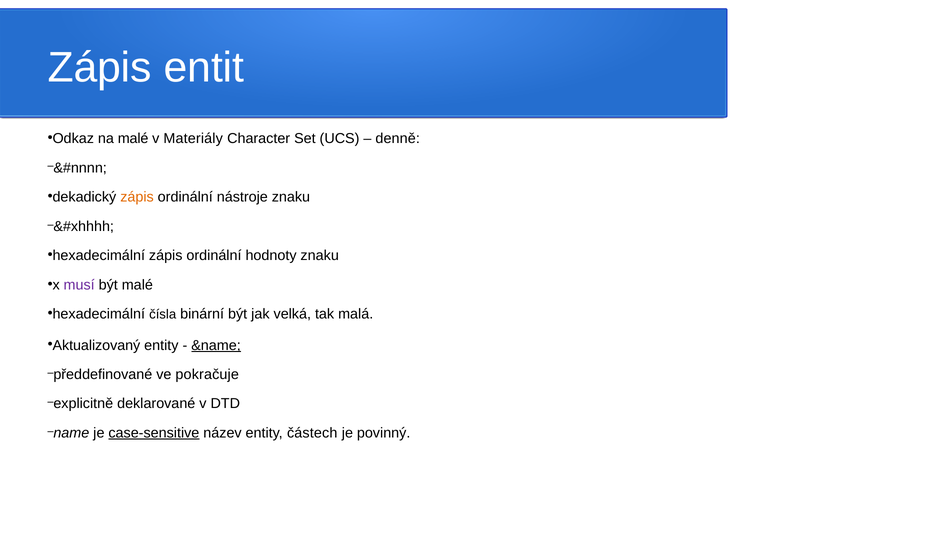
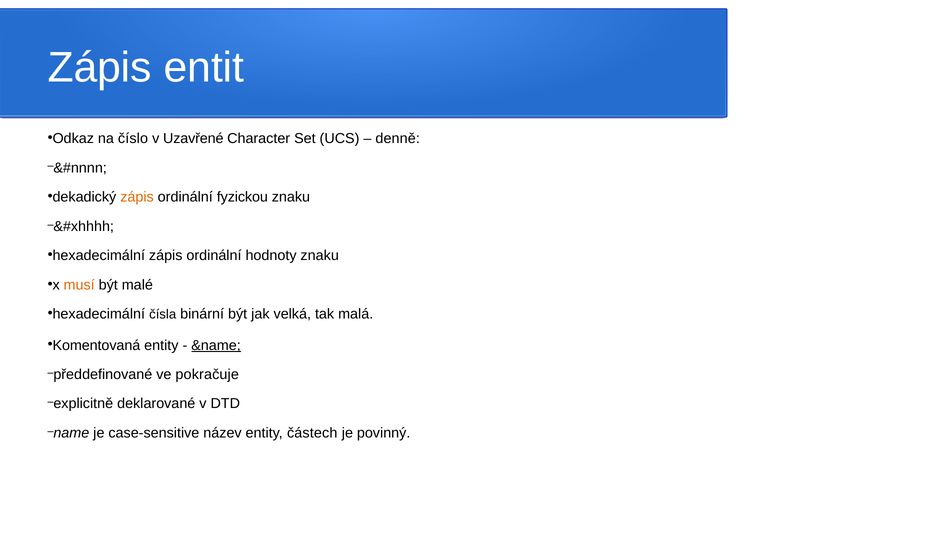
na malé: malé -> číslo
Materiály: Materiály -> Uzavřené
nástroje: nástroje -> fyzickou
musí colour: purple -> orange
Aktualizovaný: Aktualizovaný -> Komentovaná
case-sensitive underline: present -> none
